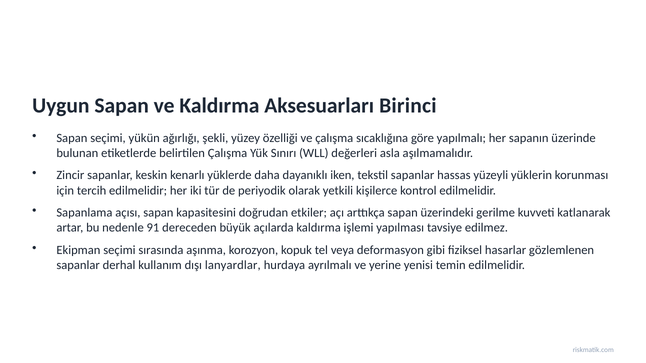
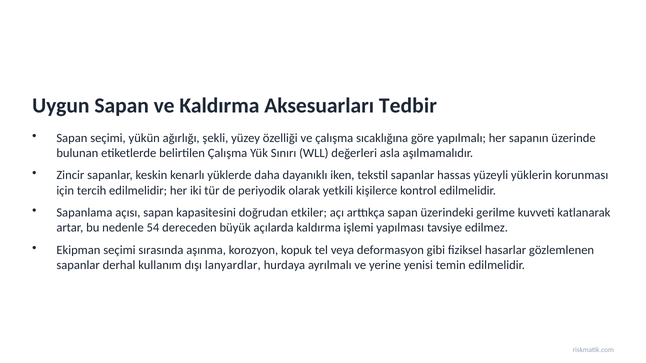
Birinci: Birinci -> Tedbir
91: 91 -> 54
